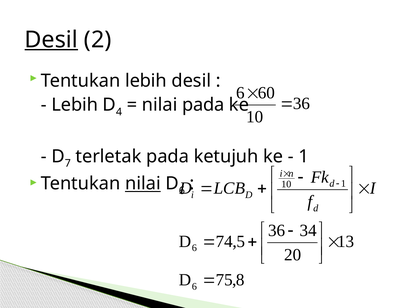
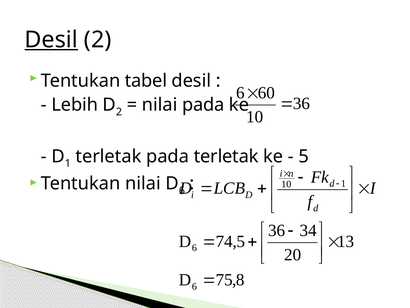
Tentukan lebih: lebih -> tabel
4 at (119, 112): 4 -> 2
7 at (68, 163): 7 -> 1
pada ketujuh: ketujuh -> terletak
1 at (304, 156): 1 -> 5
nilai at (143, 183) underline: present -> none
